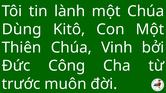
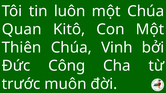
lành: lành -> luôn
Dùng: Dùng -> Quan
